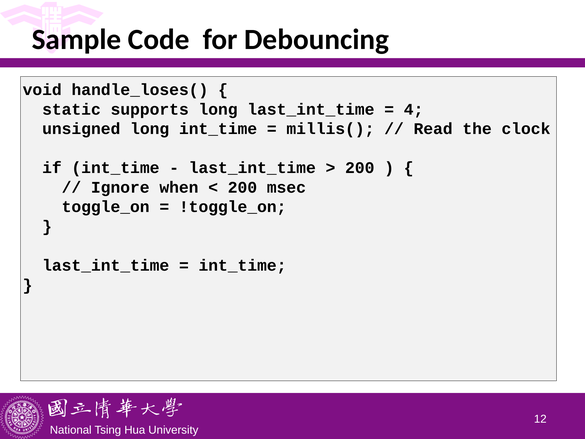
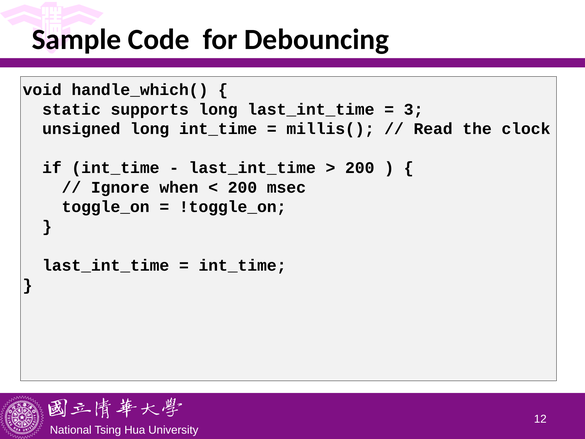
handle_loses(: handle_loses( -> handle_which(
4: 4 -> 3
